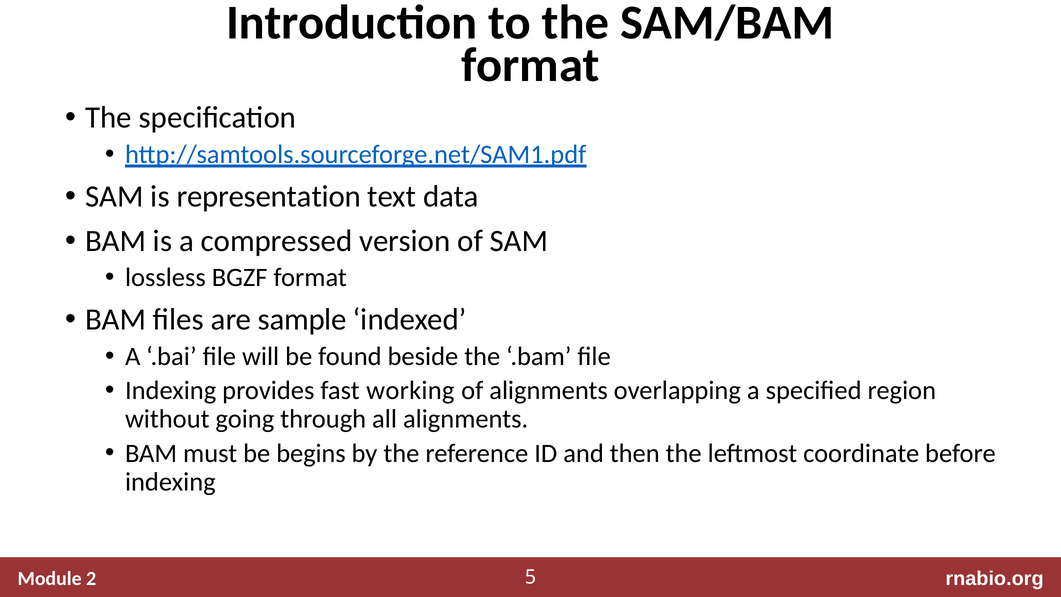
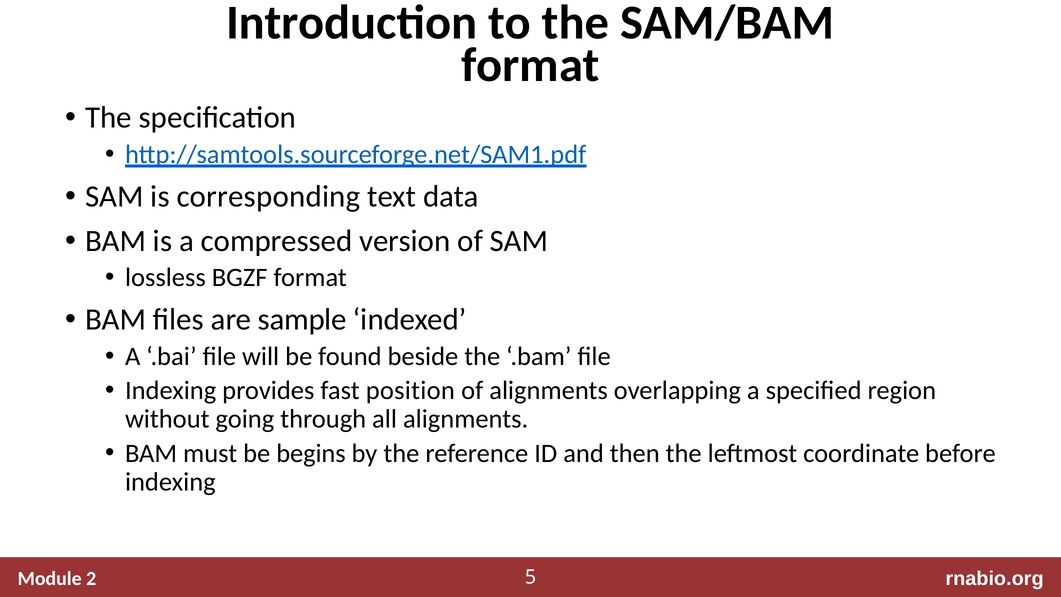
representation: representation -> corresponding
working: working -> position
